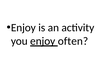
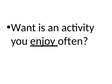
Enjoy at (23, 28): Enjoy -> Want
